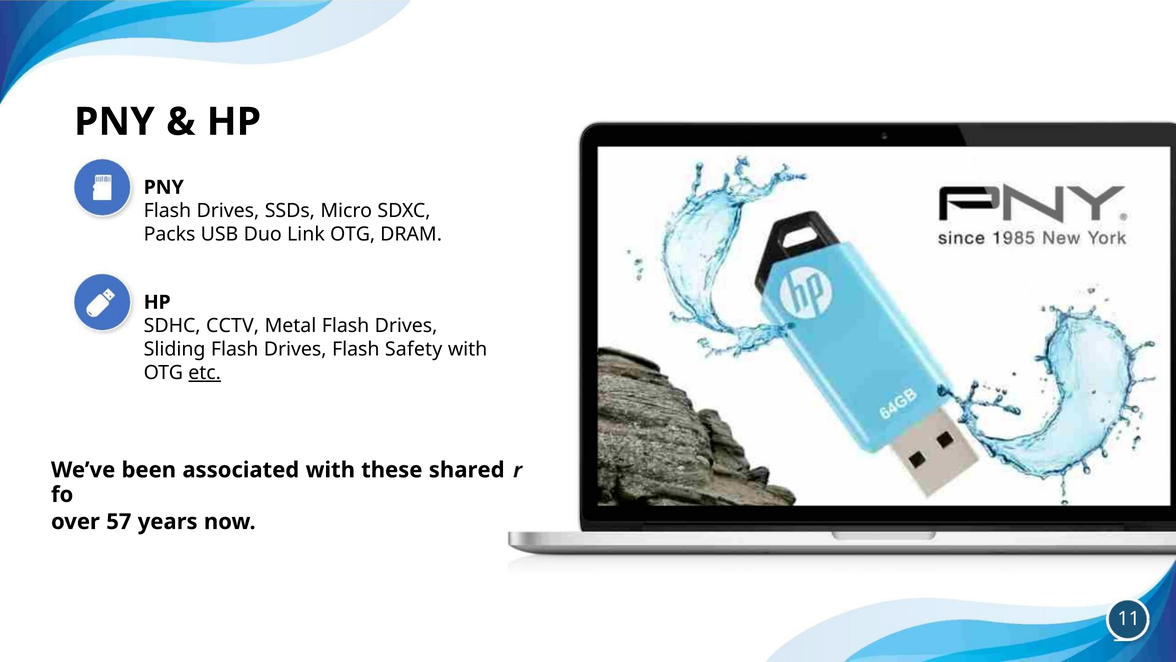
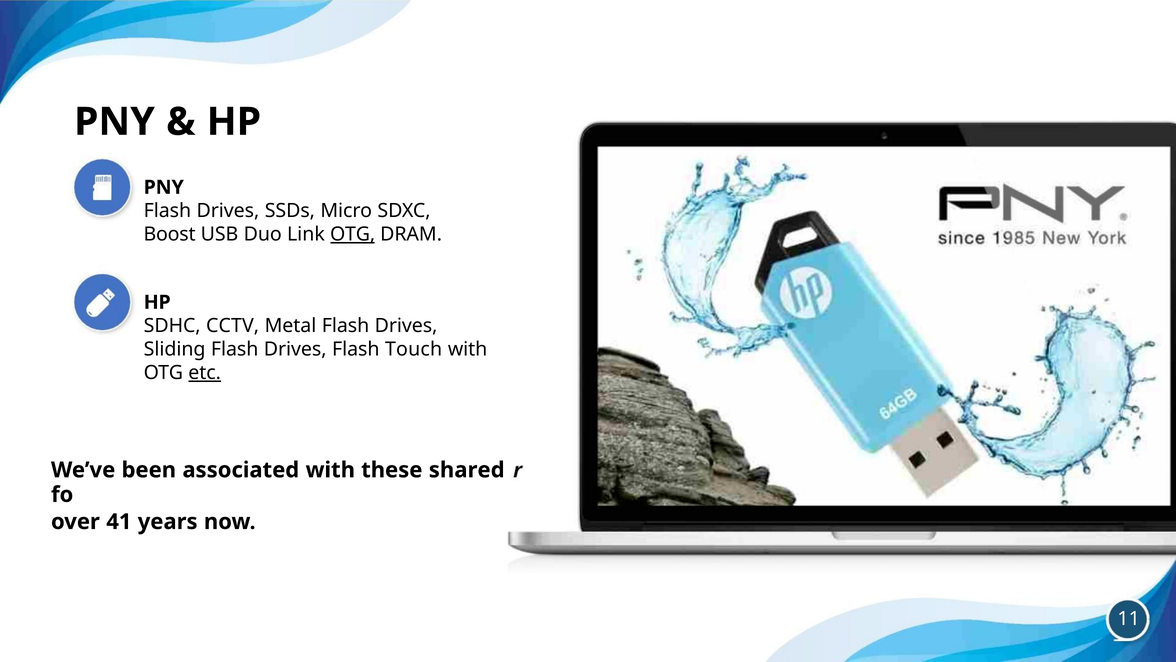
Packs: Packs -> Boost
OTG at (353, 234) underline: none -> present
Safety: Safety -> Touch
57: 57 -> 41
